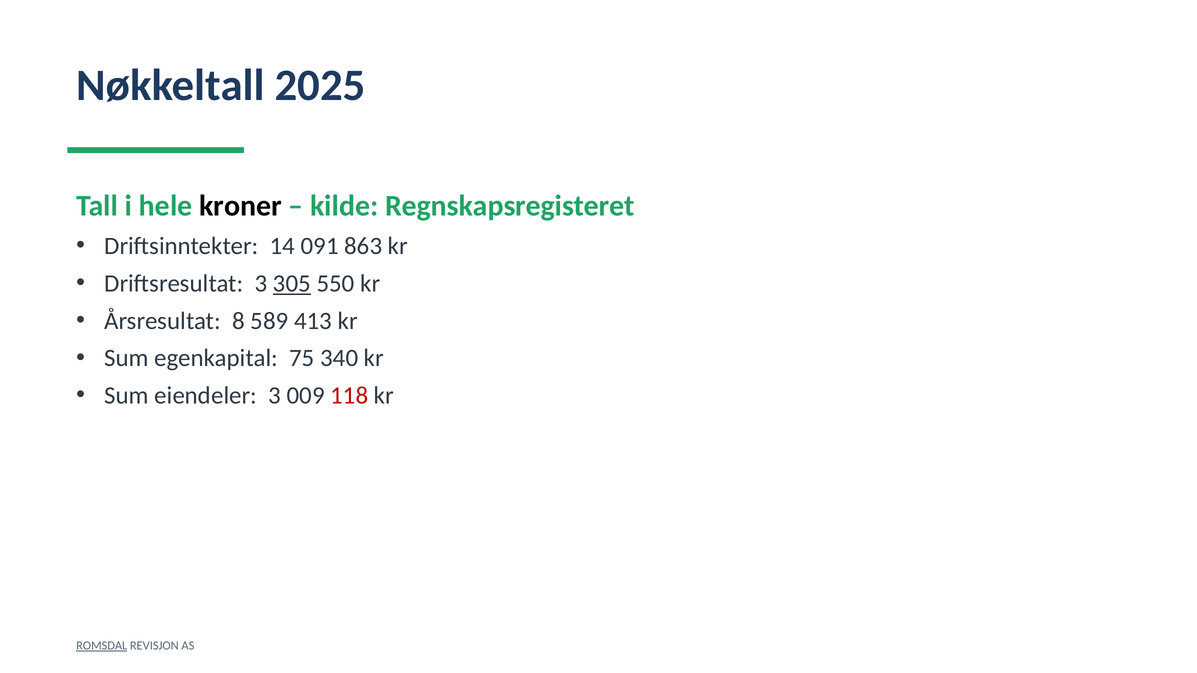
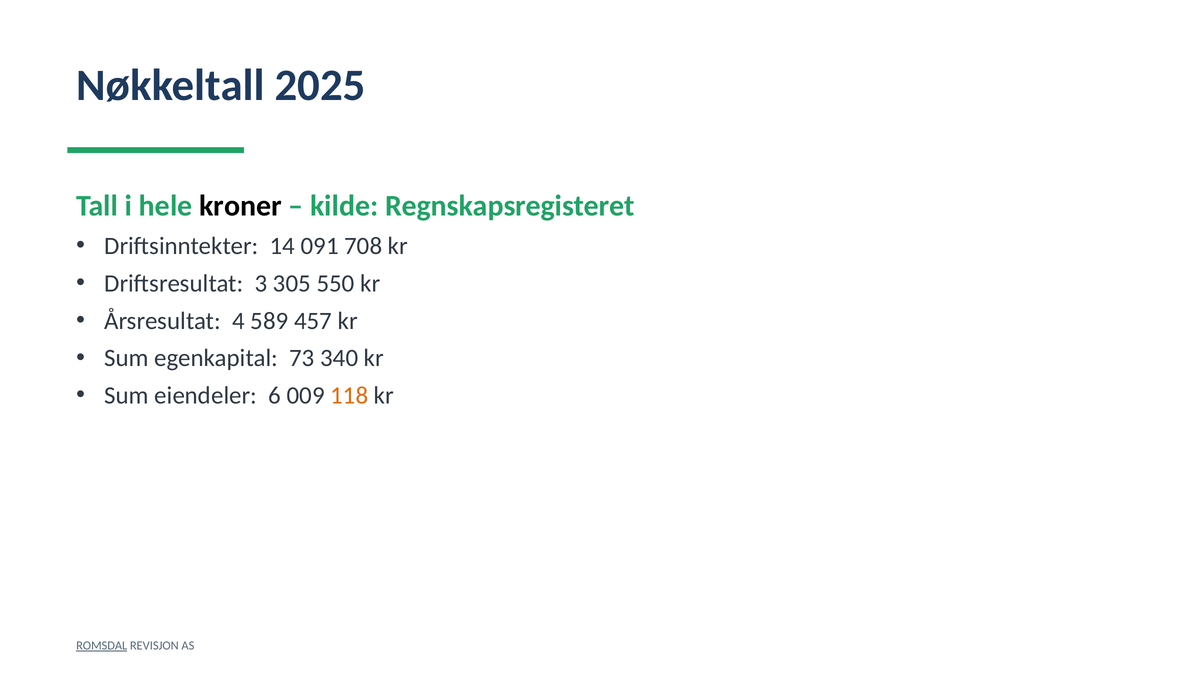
863: 863 -> 708
305 underline: present -> none
8: 8 -> 4
413: 413 -> 457
75: 75 -> 73
eiendeler 3: 3 -> 6
118 colour: red -> orange
